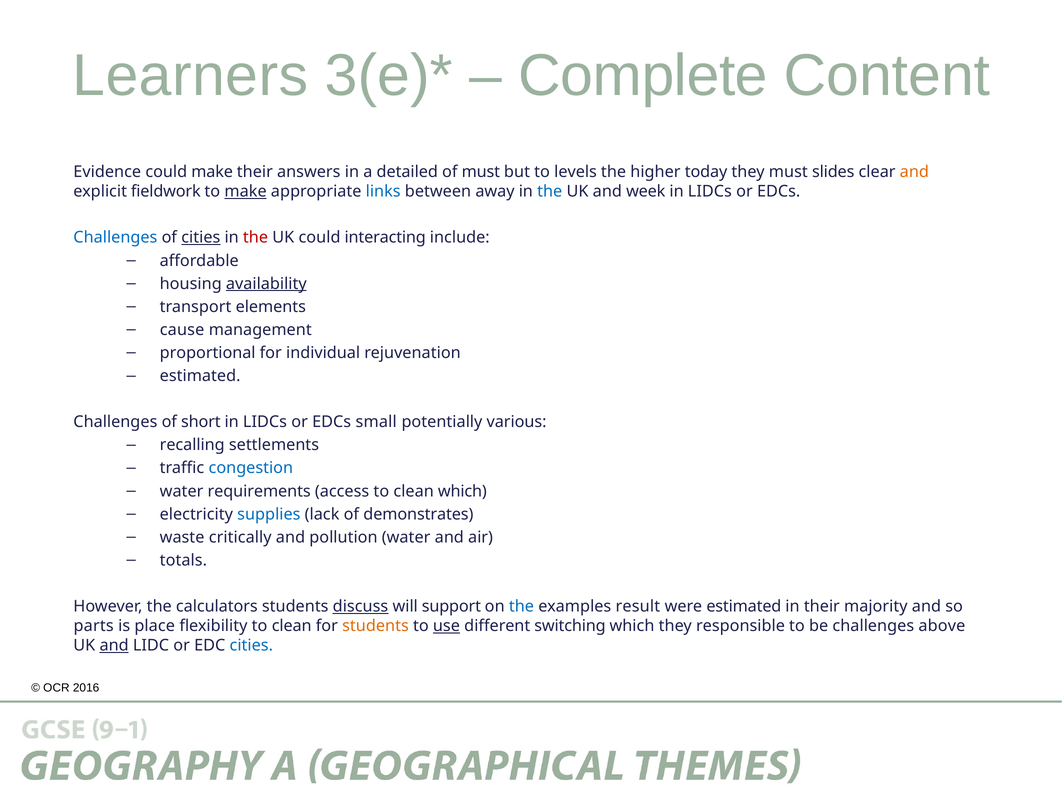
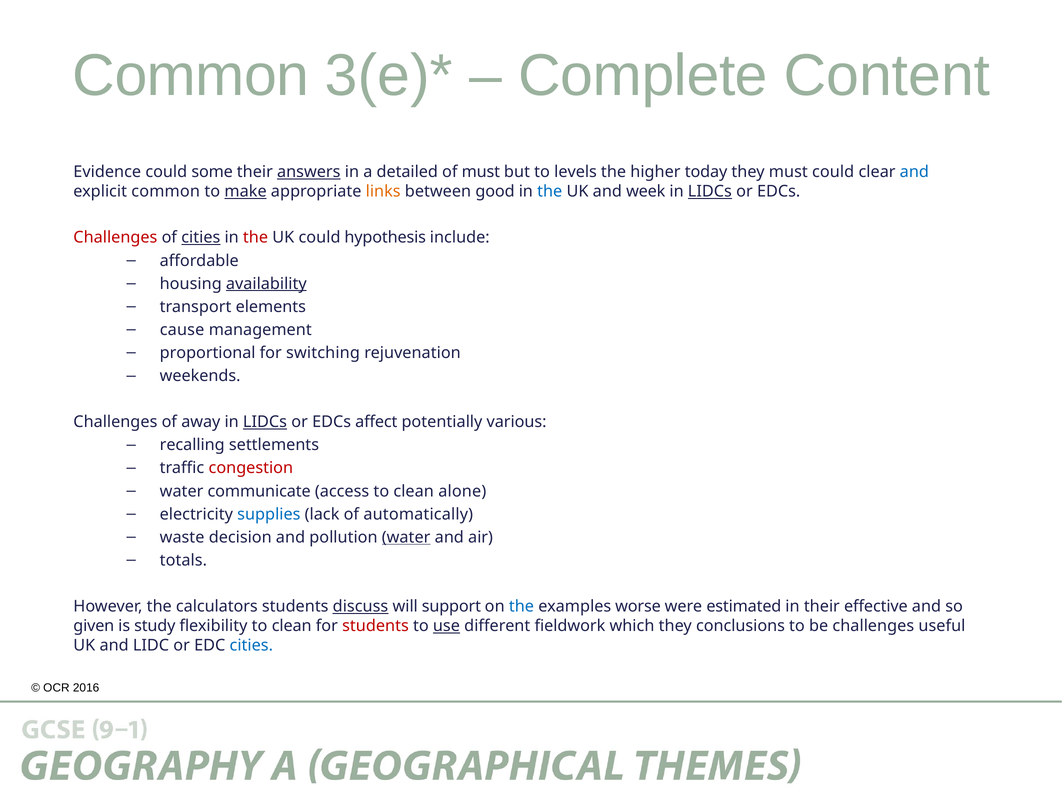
Learners at (190, 76): Learners -> Common
could make: make -> some
answers underline: none -> present
must slides: slides -> could
and at (914, 172) colour: orange -> blue
explicit fieldwork: fieldwork -> common
links colour: blue -> orange
away: away -> good
LIDCs at (710, 192) underline: none -> present
Challenges at (115, 238) colour: blue -> red
interacting: interacting -> hypothesis
individual: individual -> switching
estimated at (200, 376): estimated -> weekends
short: short -> away
LIDCs at (265, 422) underline: none -> present
small: small -> affect
congestion colour: blue -> red
requirements: requirements -> communicate
clean which: which -> alone
demonstrates: demonstrates -> automatically
critically: critically -> decision
water at (406, 537) underline: none -> present
result: result -> worse
majority: majority -> effective
parts: parts -> given
place: place -> study
students at (375, 626) colour: orange -> red
switching: switching -> fieldwork
responsible: responsible -> conclusions
above: above -> useful
and at (114, 646) underline: present -> none
